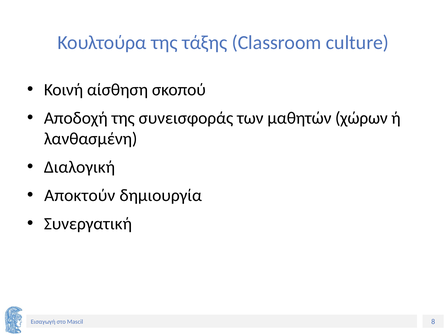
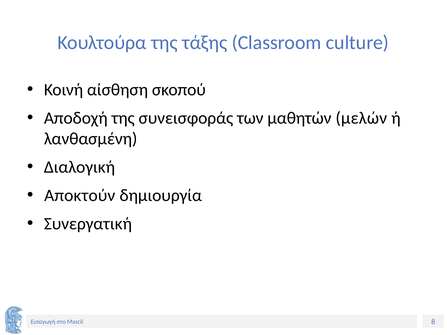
χώρων: χώρων -> μελών
